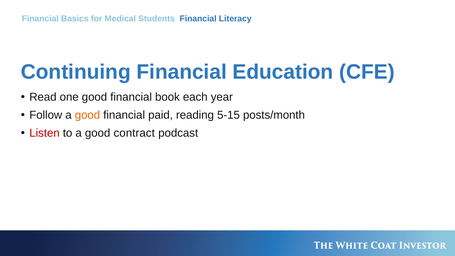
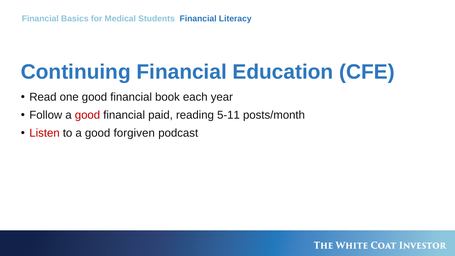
good at (87, 115) colour: orange -> red
5-15: 5-15 -> 5-11
contract: contract -> forgiven
